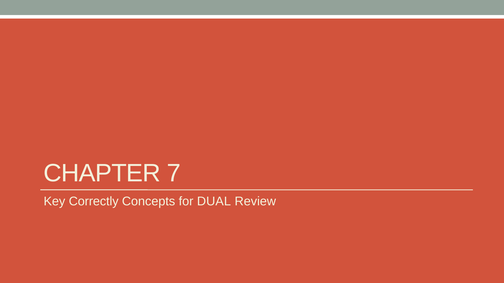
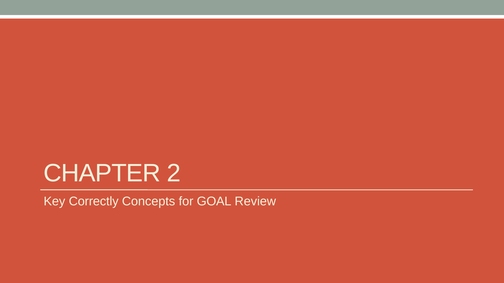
7: 7 -> 2
DUAL: DUAL -> GOAL
